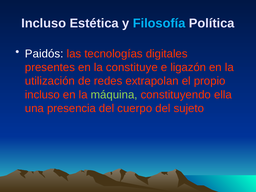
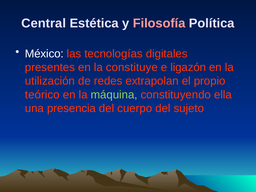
Incluso at (44, 23): Incluso -> Central
Filosofía colour: light blue -> pink
Paidós: Paidós -> México
incluso at (42, 95): incluso -> teórico
